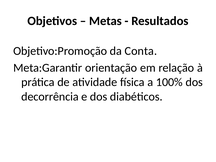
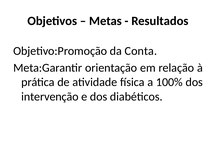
decorrência: decorrência -> intervenção
